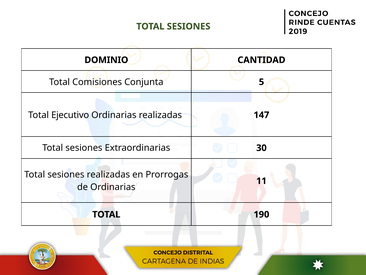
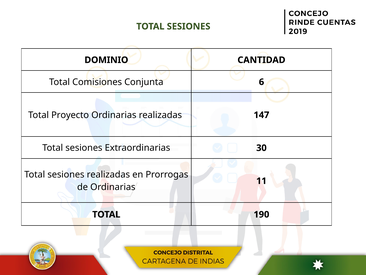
5: 5 -> 6
Ejecutivo: Ejecutivo -> Proyecto
